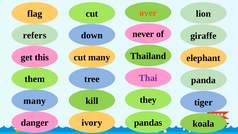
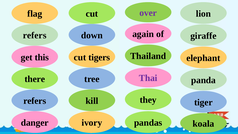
over colour: orange -> purple
never: never -> again
cut many: many -> tigers
them: them -> there
many at (35, 101): many -> refers
